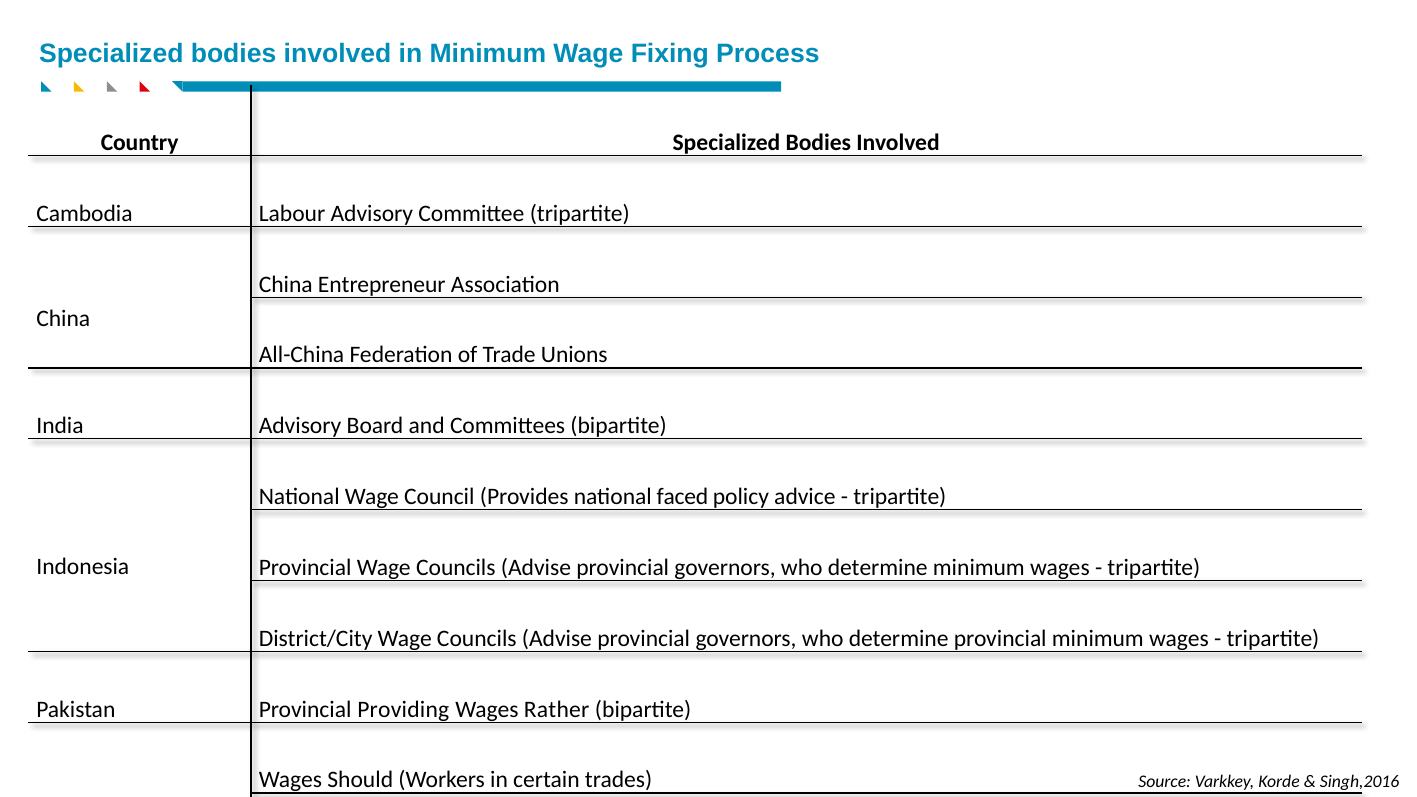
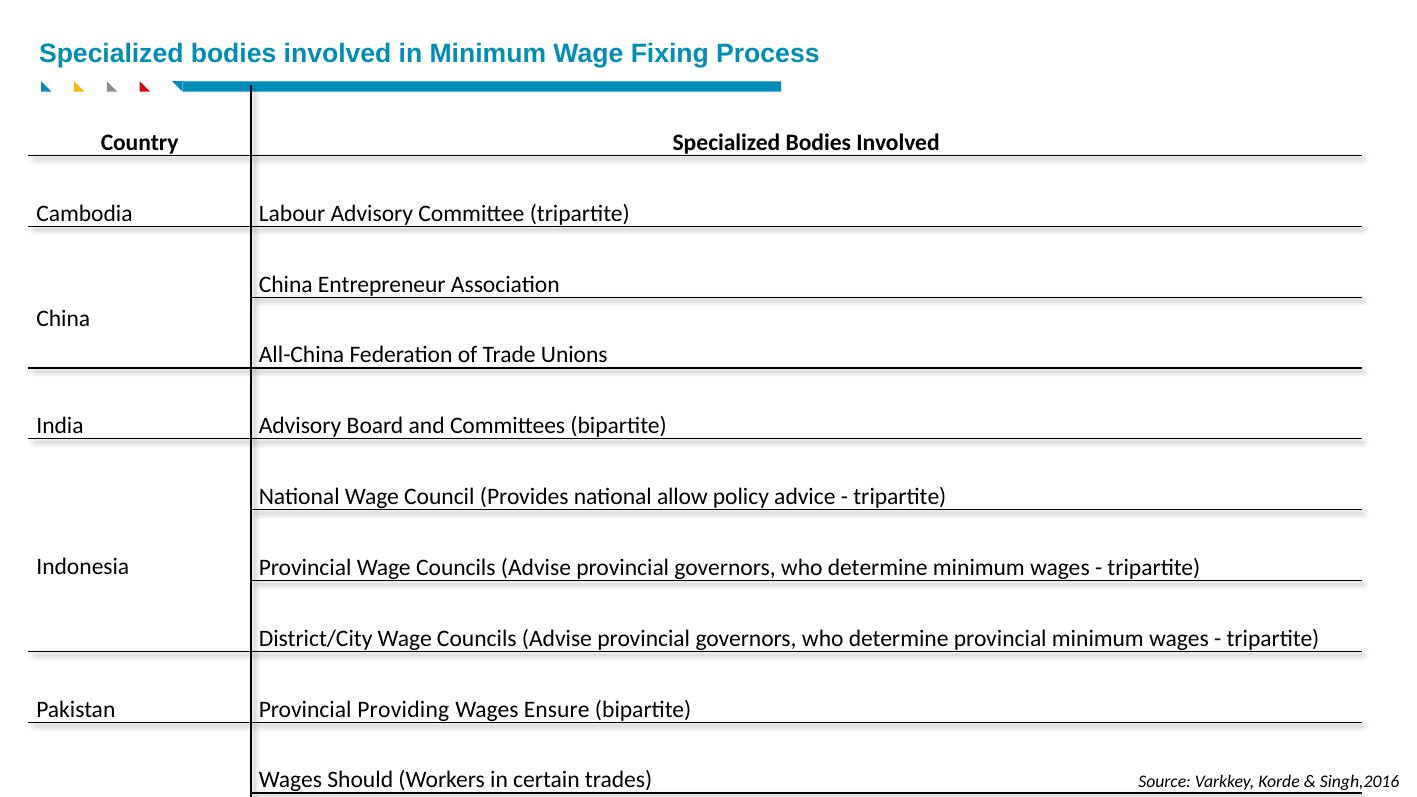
faced: faced -> allow
Rather: Rather -> Ensure
